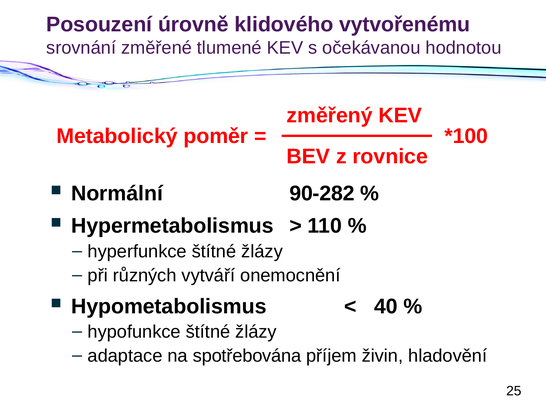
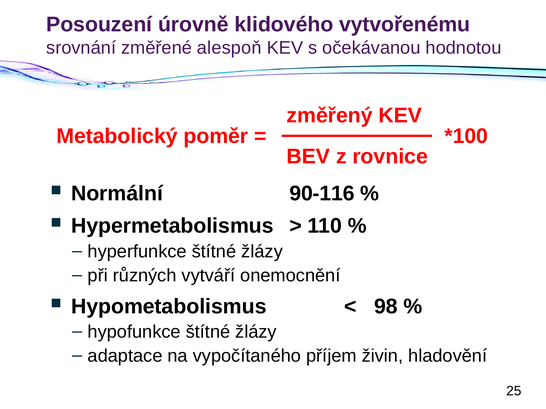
tlumené: tlumené -> alespoň
90-282: 90-282 -> 90-116
40: 40 -> 98
spotřebována: spotřebována -> vypočítaného
